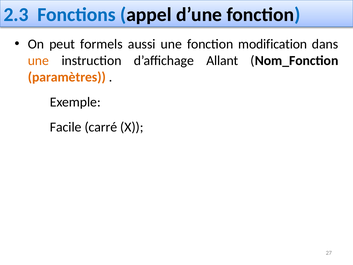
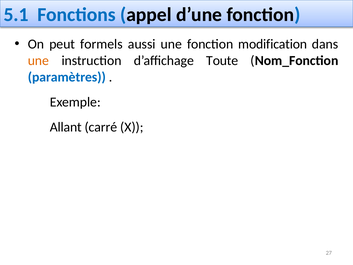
2.3: 2.3 -> 5.1
Allant: Allant -> Toute
paramètres colour: orange -> blue
Facile: Facile -> Allant
